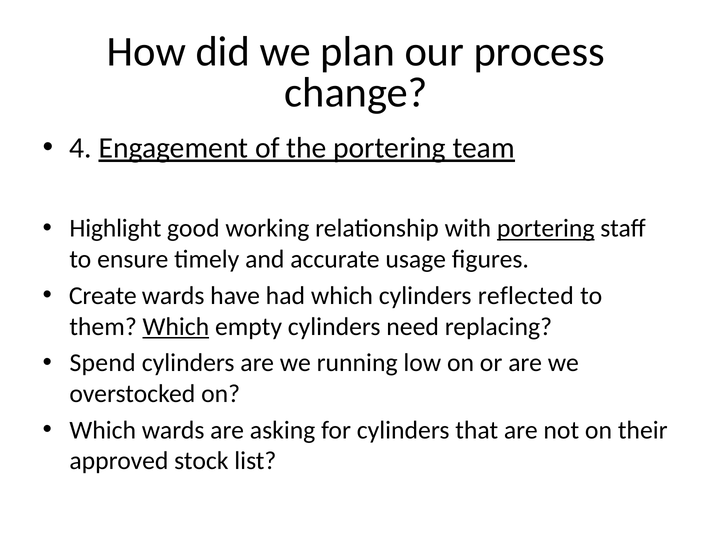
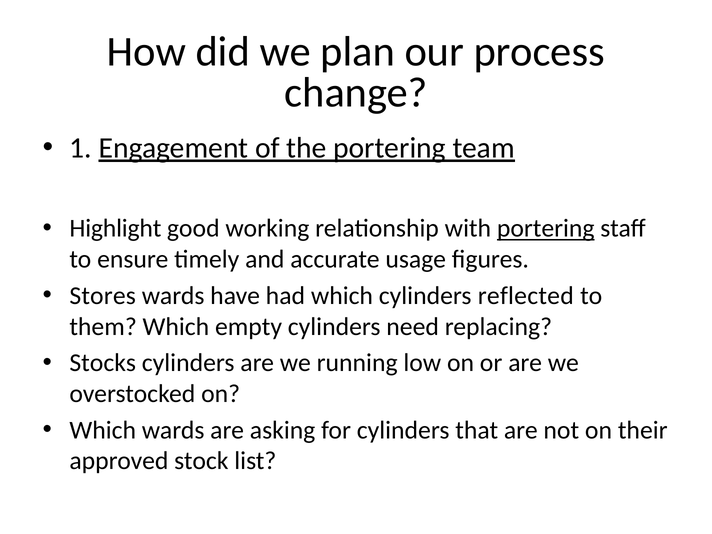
4: 4 -> 1
Create: Create -> Stores
Which at (176, 327) underline: present -> none
Spend: Spend -> Stocks
